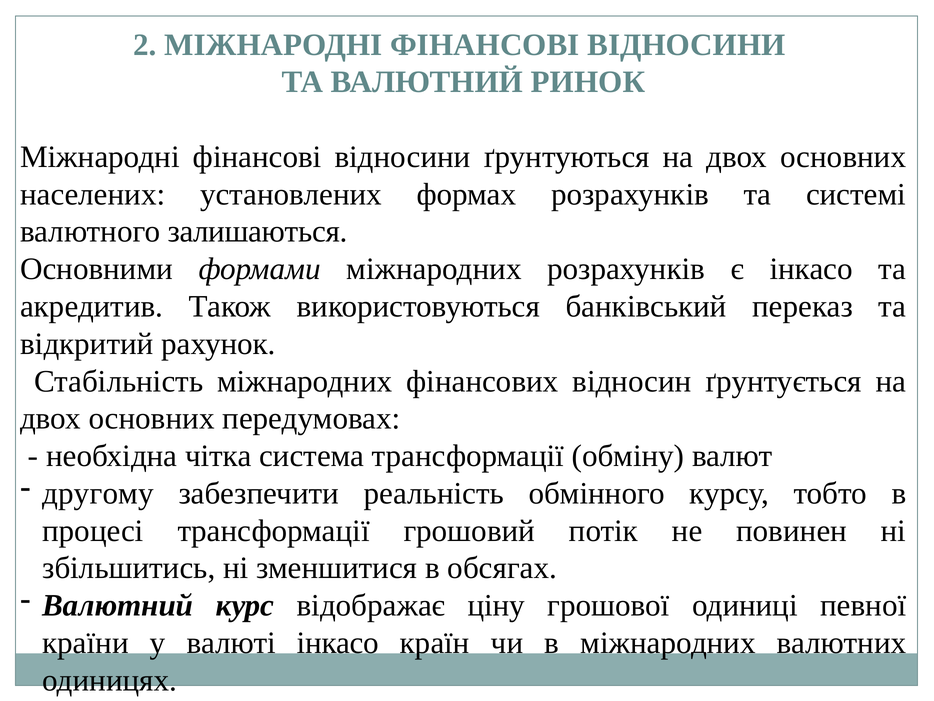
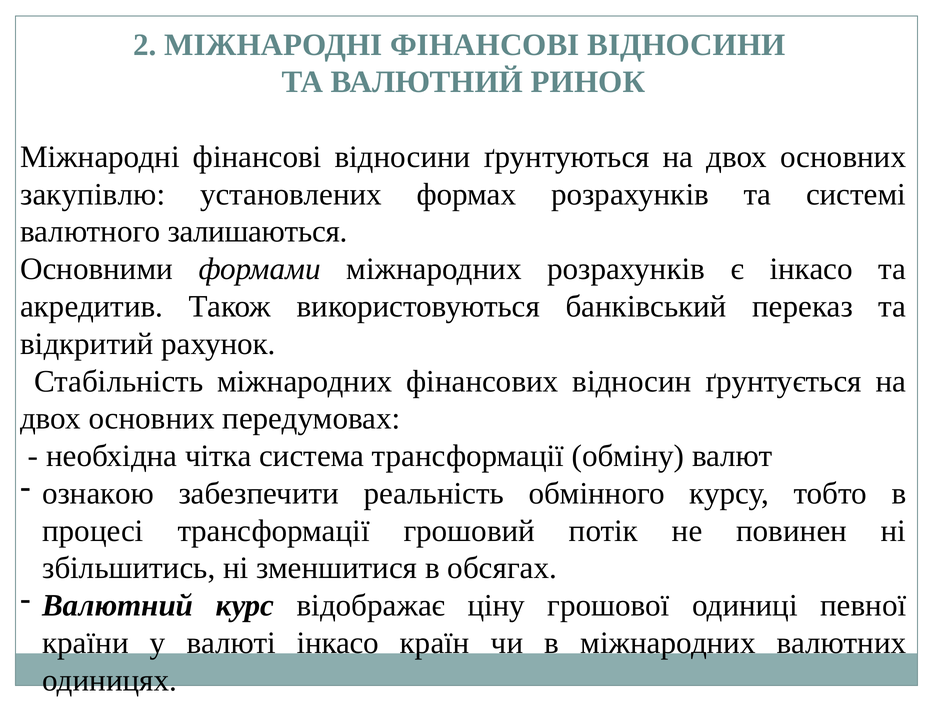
населених: населених -> закупівлю
другому: другому -> ознакою
